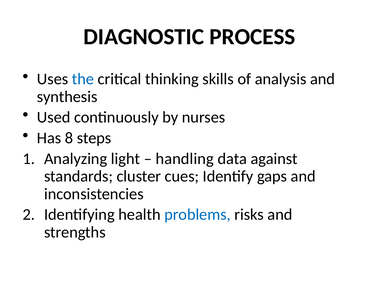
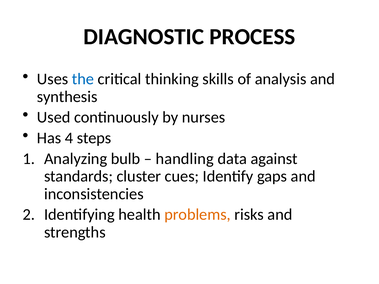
8: 8 -> 4
light: light -> bulb
problems colour: blue -> orange
